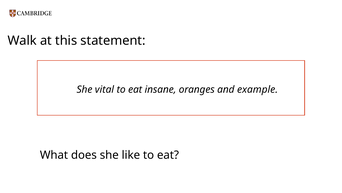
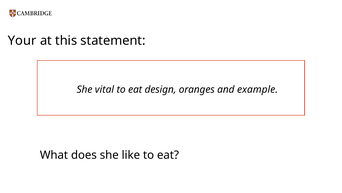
Walk: Walk -> Your
insane: insane -> design
